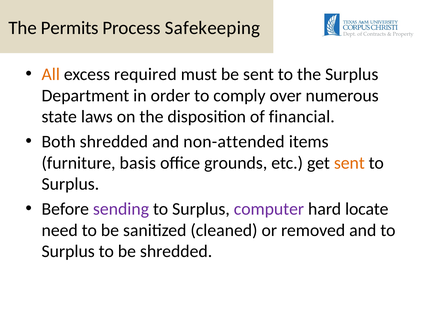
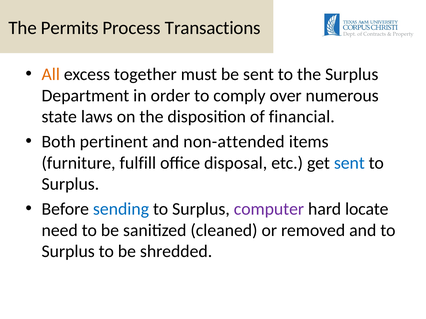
Safekeeping: Safekeeping -> Transactions
required: required -> together
Both shredded: shredded -> pertinent
basis: basis -> fulfill
grounds: grounds -> disposal
sent at (349, 163) colour: orange -> blue
sending colour: purple -> blue
